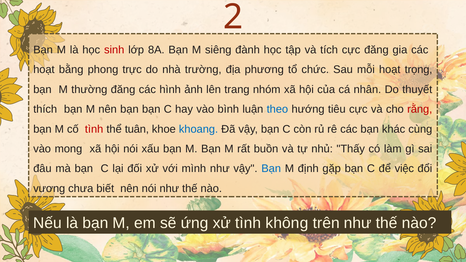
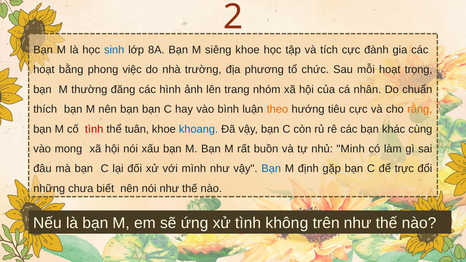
sinh colour: red -> blue
siêng đành: đành -> khoe
cực đăng: đăng -> đành
trực: trực -> việc
thuyết: thuyết -> chuẩn
theo colour: blue -> orange
rằng colour: red -> orange
Thấy: Thấy -> Minh
việc: việc -> trực
vương: vương -> những
